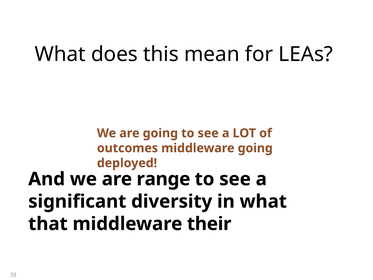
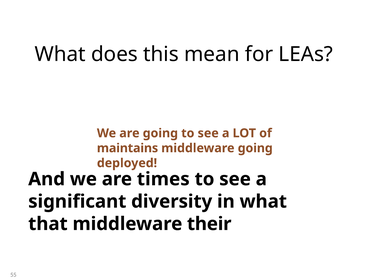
outcomes: outcomes -> maintains
range: range -> times
